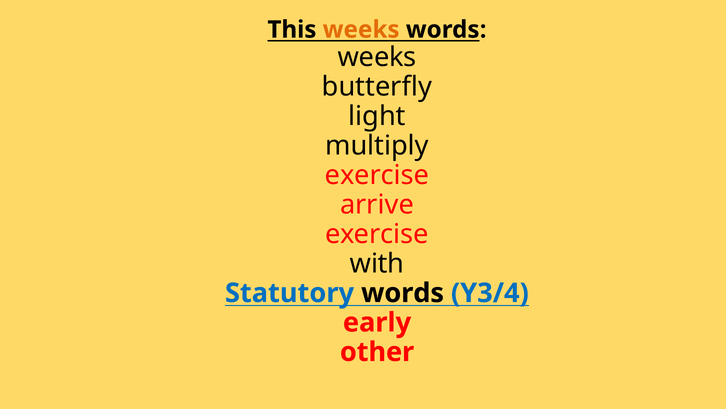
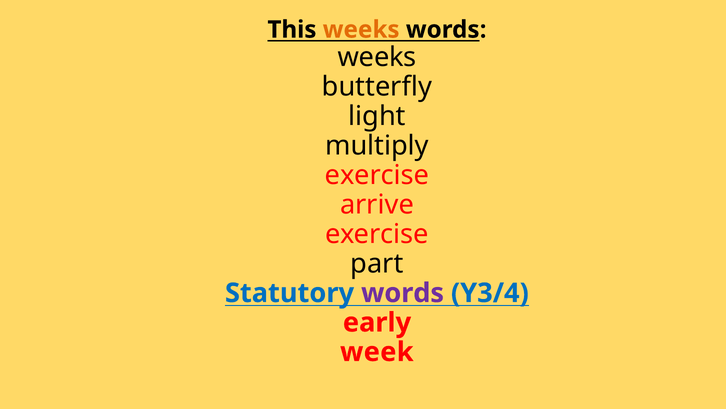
with: with -> part
words at (403, 293) colour: black -> purple
other: other -> week
